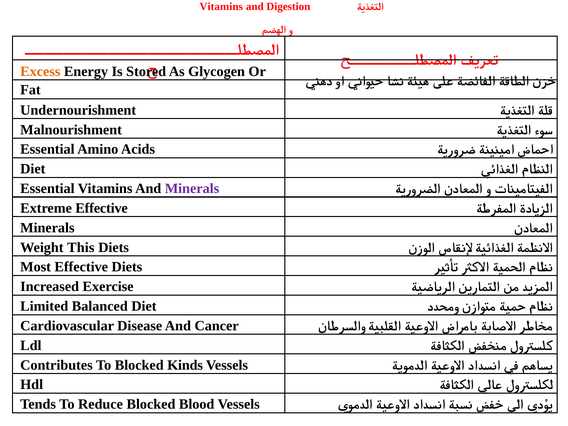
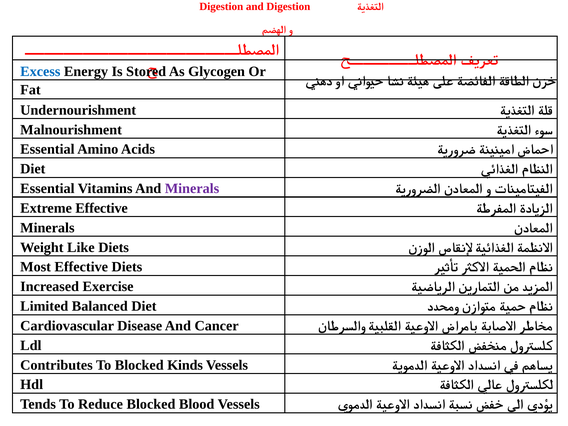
Vitamins at (221, 7): Vitamins -> Digestion
Excess colour: orange -> blue
This: This -> Like
